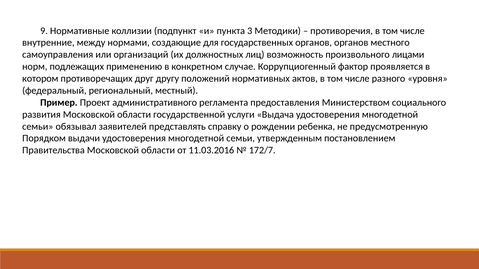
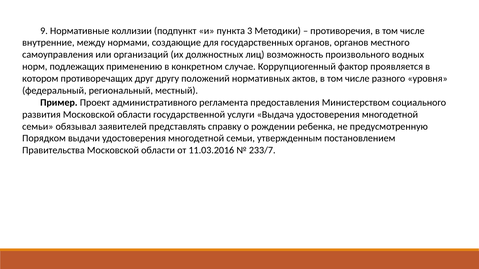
лицами: лицами -> водных
172/7: 172/7 -> 233/7
